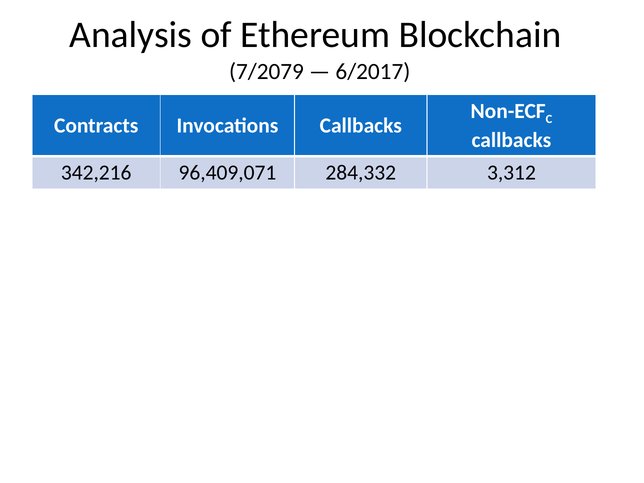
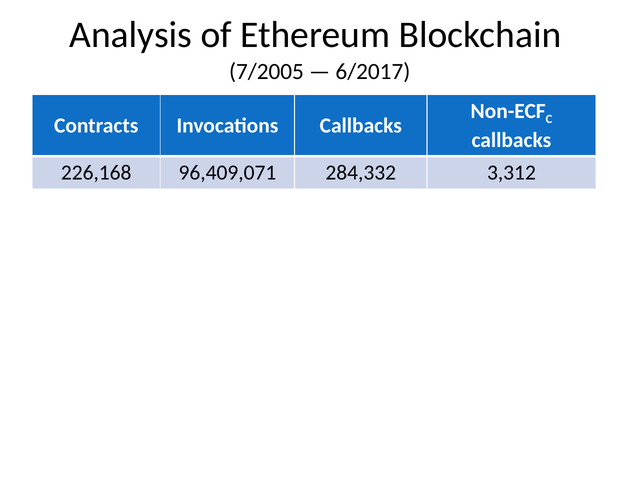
7/2079: 7/2079 -> 7/2005
342,216: 342,216 -> 226,168
